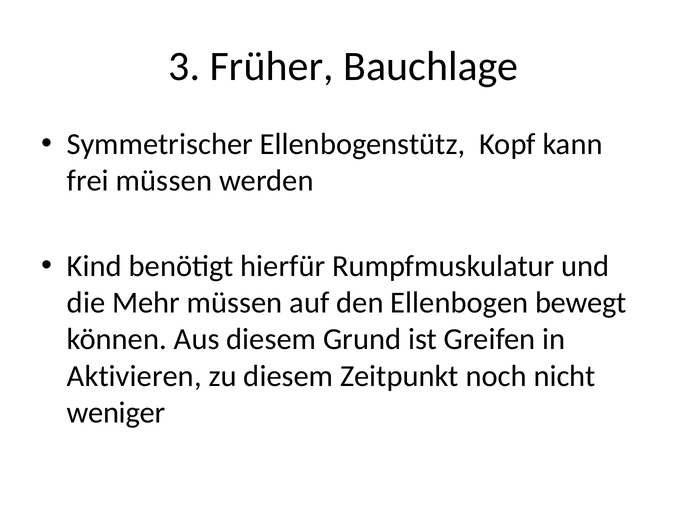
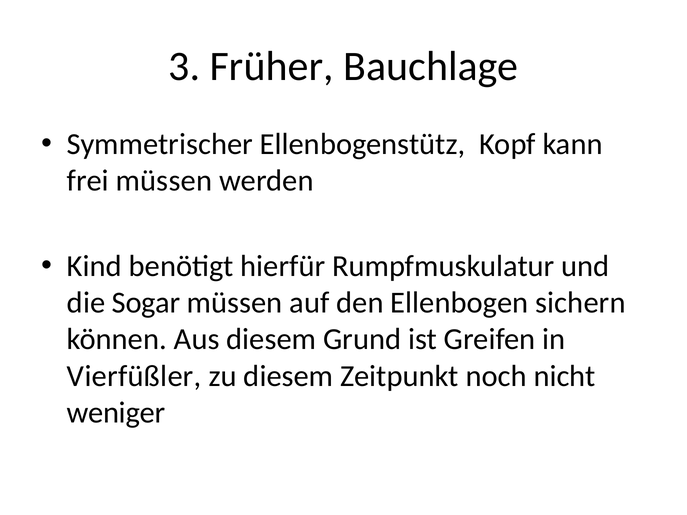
Mehr: Mehr -> Sogar
bewegt: bewegt -> sichern
Aktivieren: Aktivieren -> Vierfüßler
